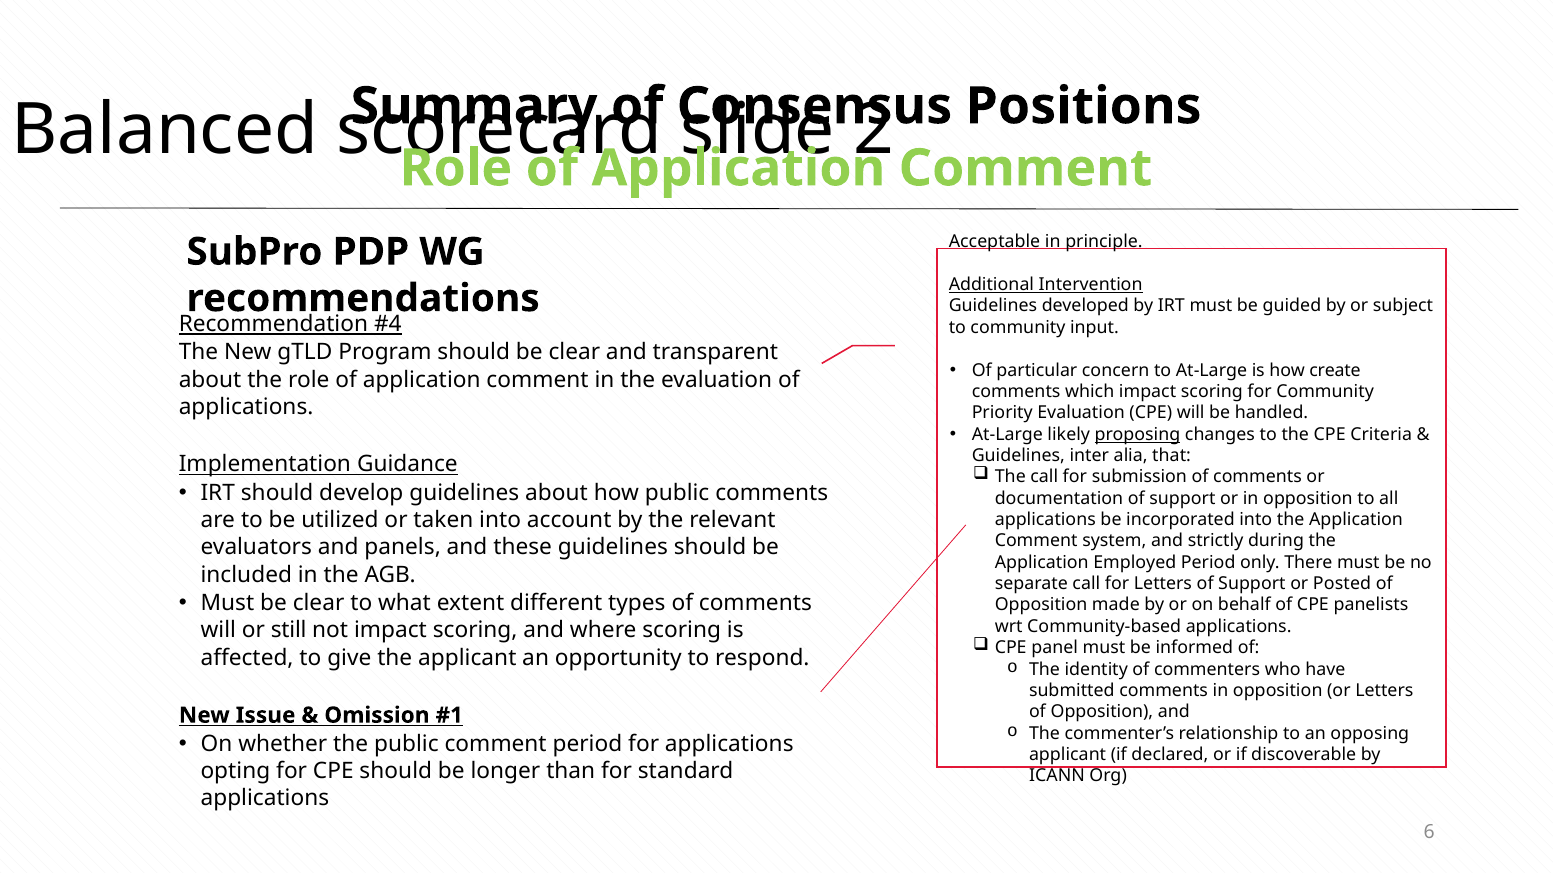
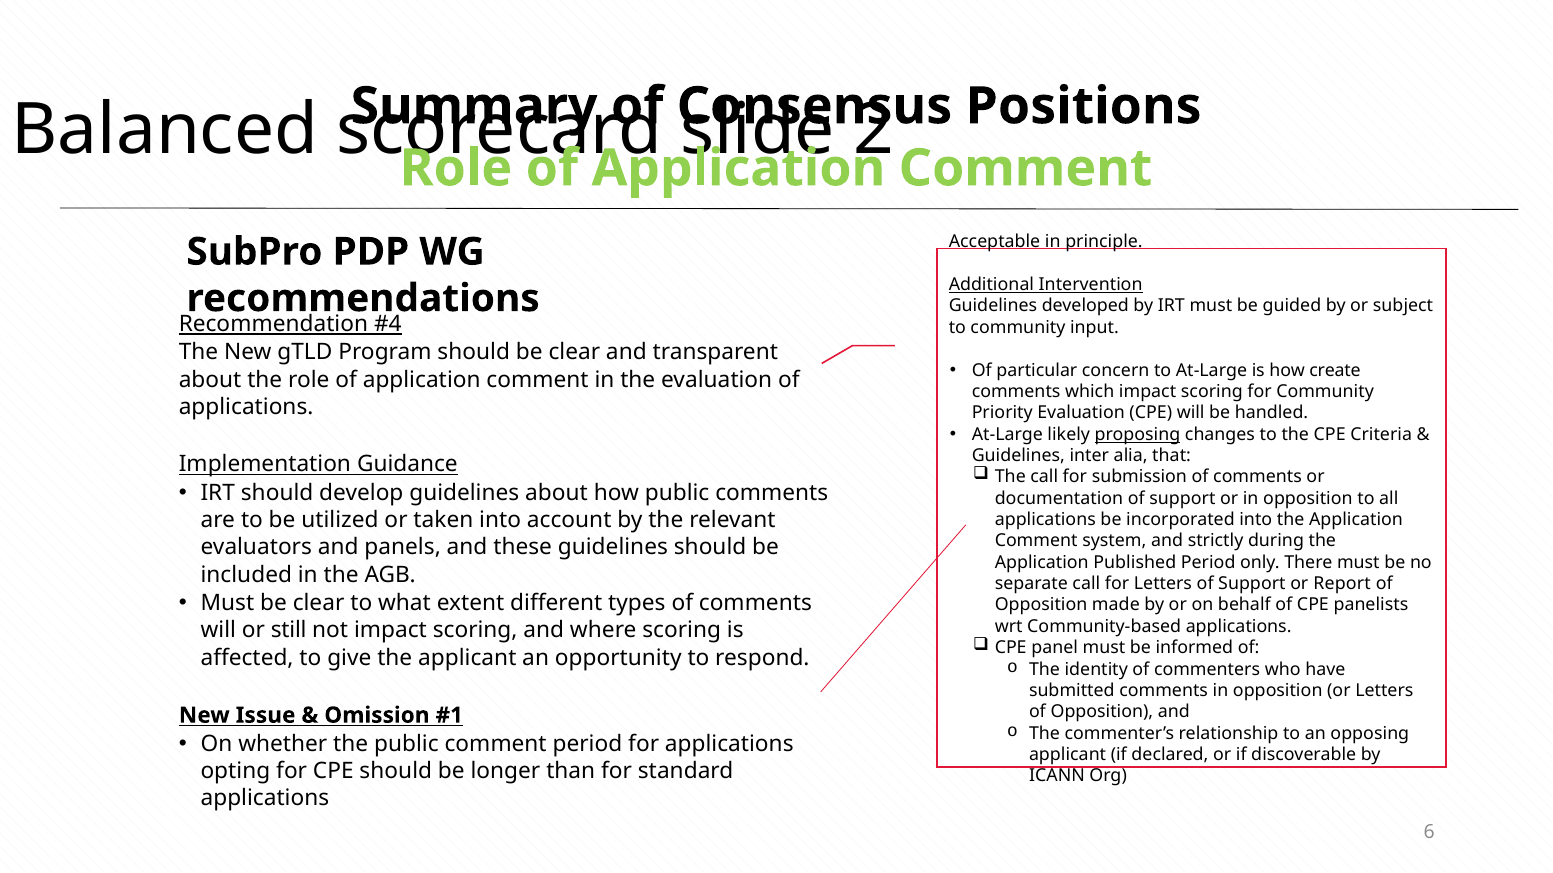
Employed: Employed -> Published
Posted: Posted -> Report
